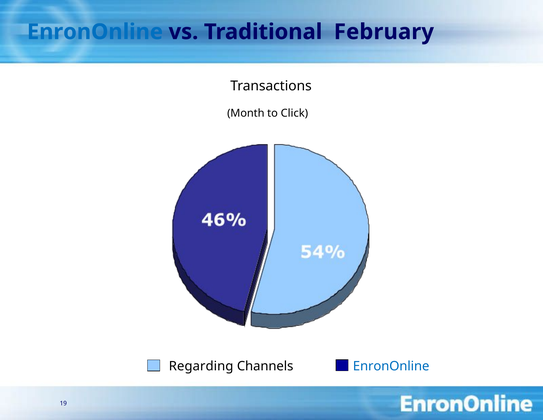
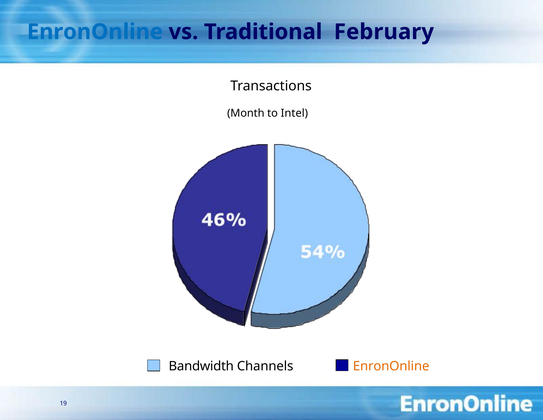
Click: Click -> Intel
Regarding: Regarding -> Bandwidth
EnronOnline at (391, 366) colour: blue -> orange
